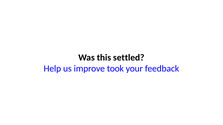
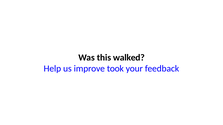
settled: settled -> walked
